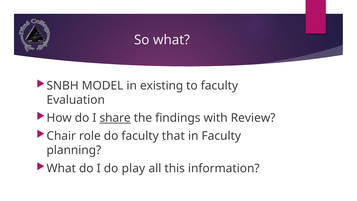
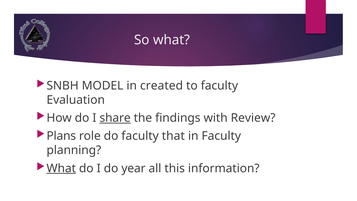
existing: existing -> created
Chair: Chair -> Plans
What at (61, 168) underline: none -> present
play: play -> year
